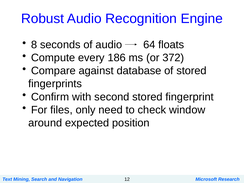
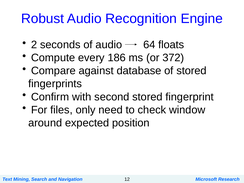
8: 8 -> 2
